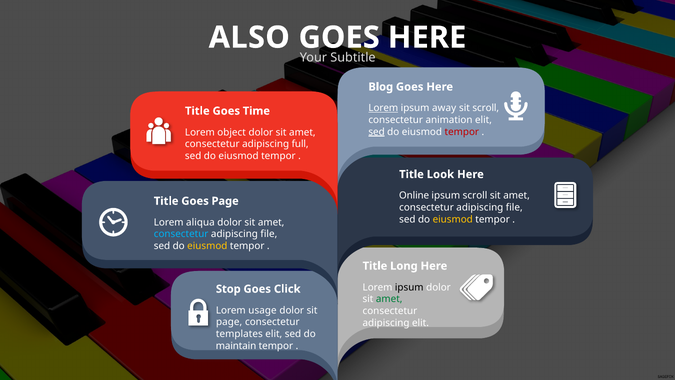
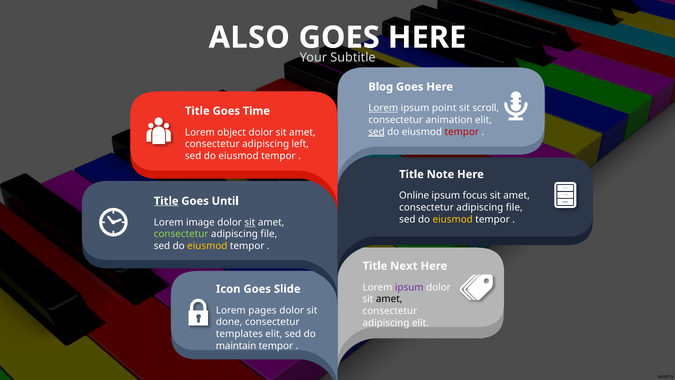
away: away -> point
full: full -> left
Look: Look -> Note
ipsum scroll: scroll -> focus
Title at (166, 201) underline: none -> present
Goes Page: Page -> Until
aliqua: aliqua -> image
sit at (250, 222) underline: none -> present
consectetur at (181, 234) colour: light blue -> light green
Long: Long -> Next
ipsum at (409, 287) colour: black -> purple
Stop: Stop -> Icon
Click: Click -> Slide
amet at (389, 299) colour: green -> black
usage: usage -> pages
page at (229, 322): page -> done
